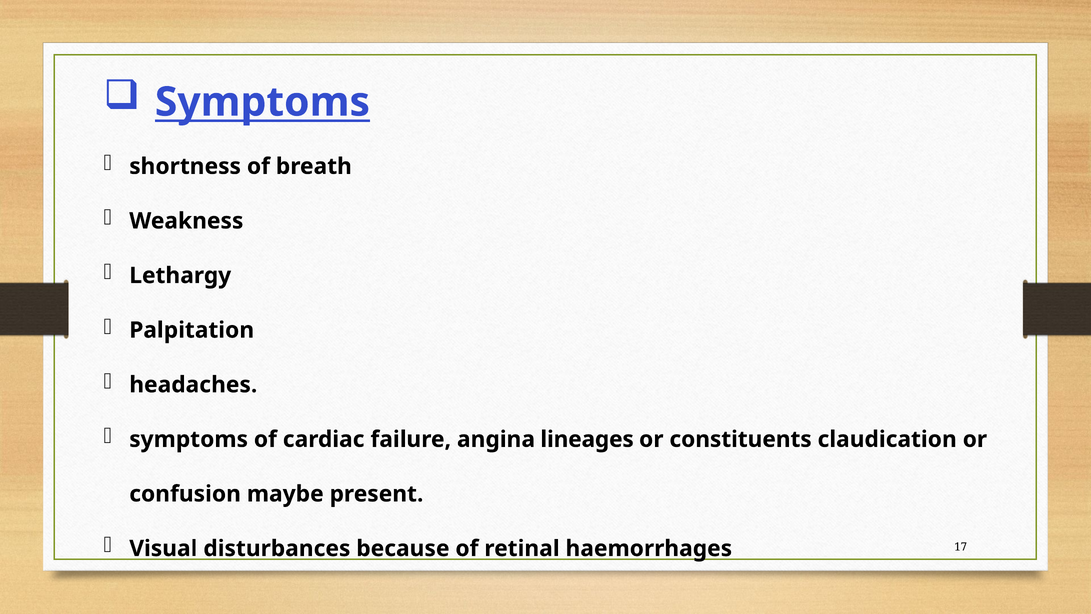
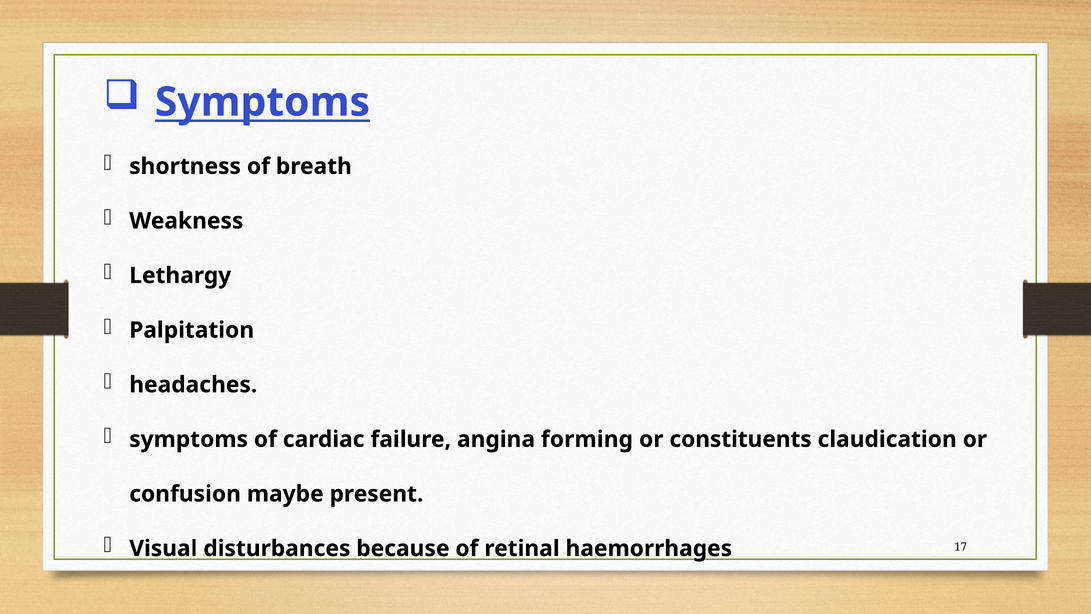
lineages: lineages -> forming
